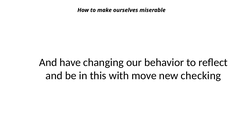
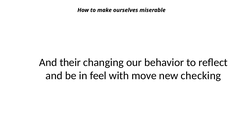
have: have -> their
this: this -> feel
